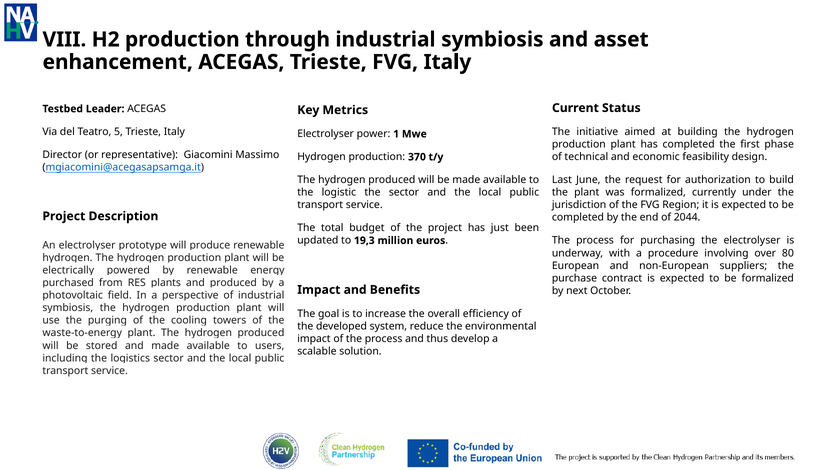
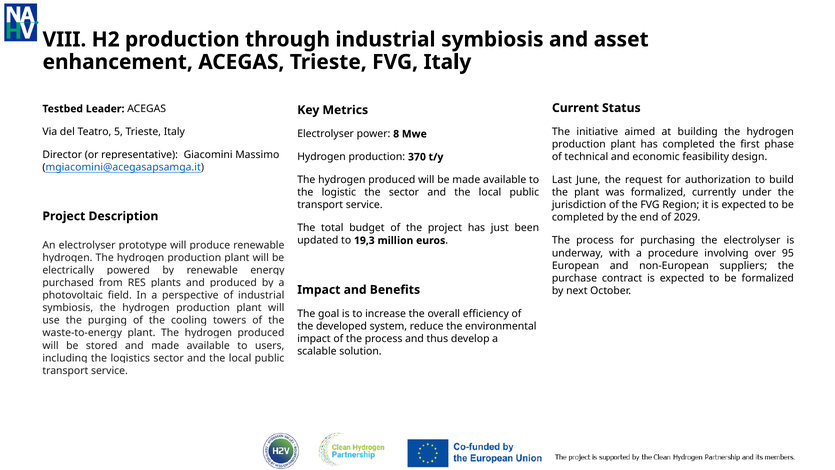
1: 1 -> 8
2044: 2044 -> 2029
80: 80 -> 95
